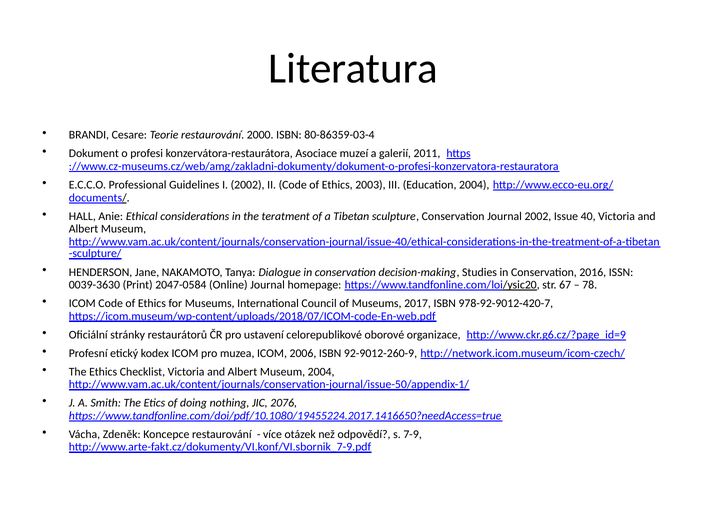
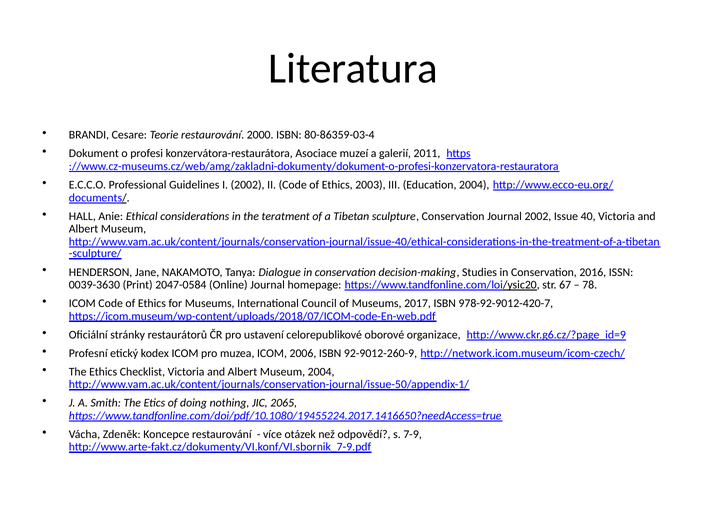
2076: 2076 -> 2065
